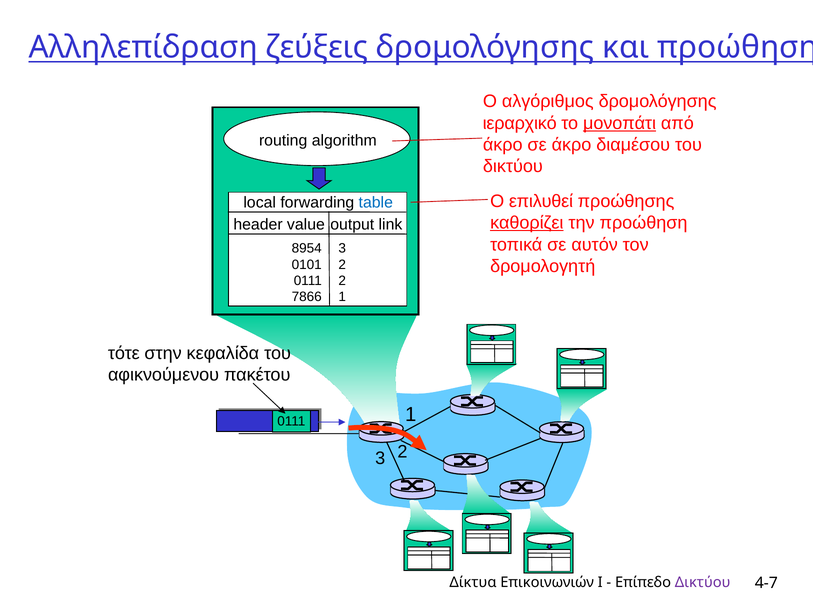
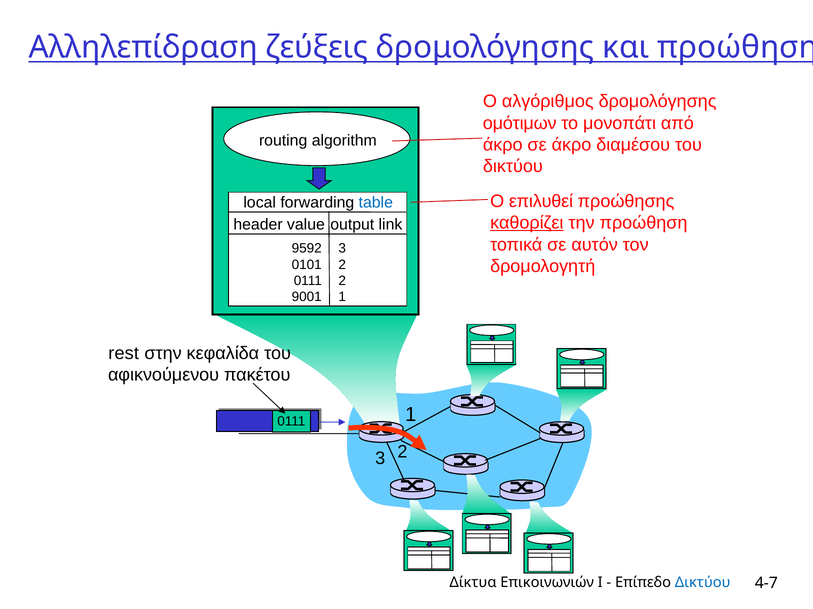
ιεραρχικό: ιεραρχικό -> ομότιμων
μονοπάτι underline: present -> none
8954: 8954 -> 9592
7866: 7866 -> 9001
τότε: τότε -> rest
Δικτύου at (703, 583) colour: purple -> blue
